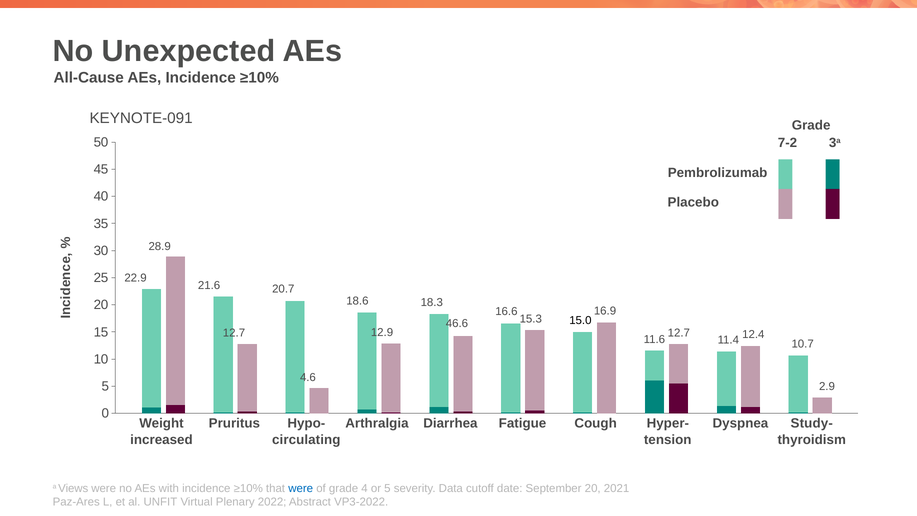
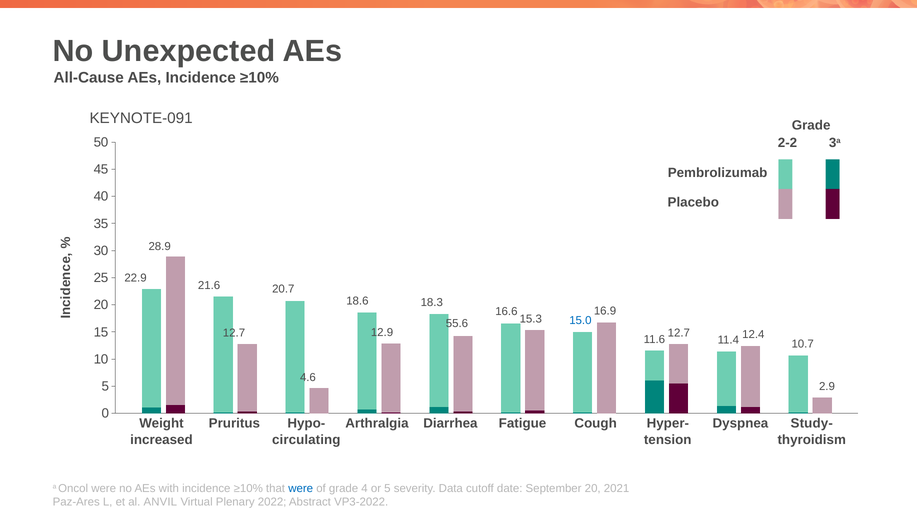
7-2: 7-2 -> 2-2
15.0 colour: black -> blue
46.6: 46.6 -> 55.6
Views: Views -> Oncol
UNFIT: UNFIT -> ANVIL
